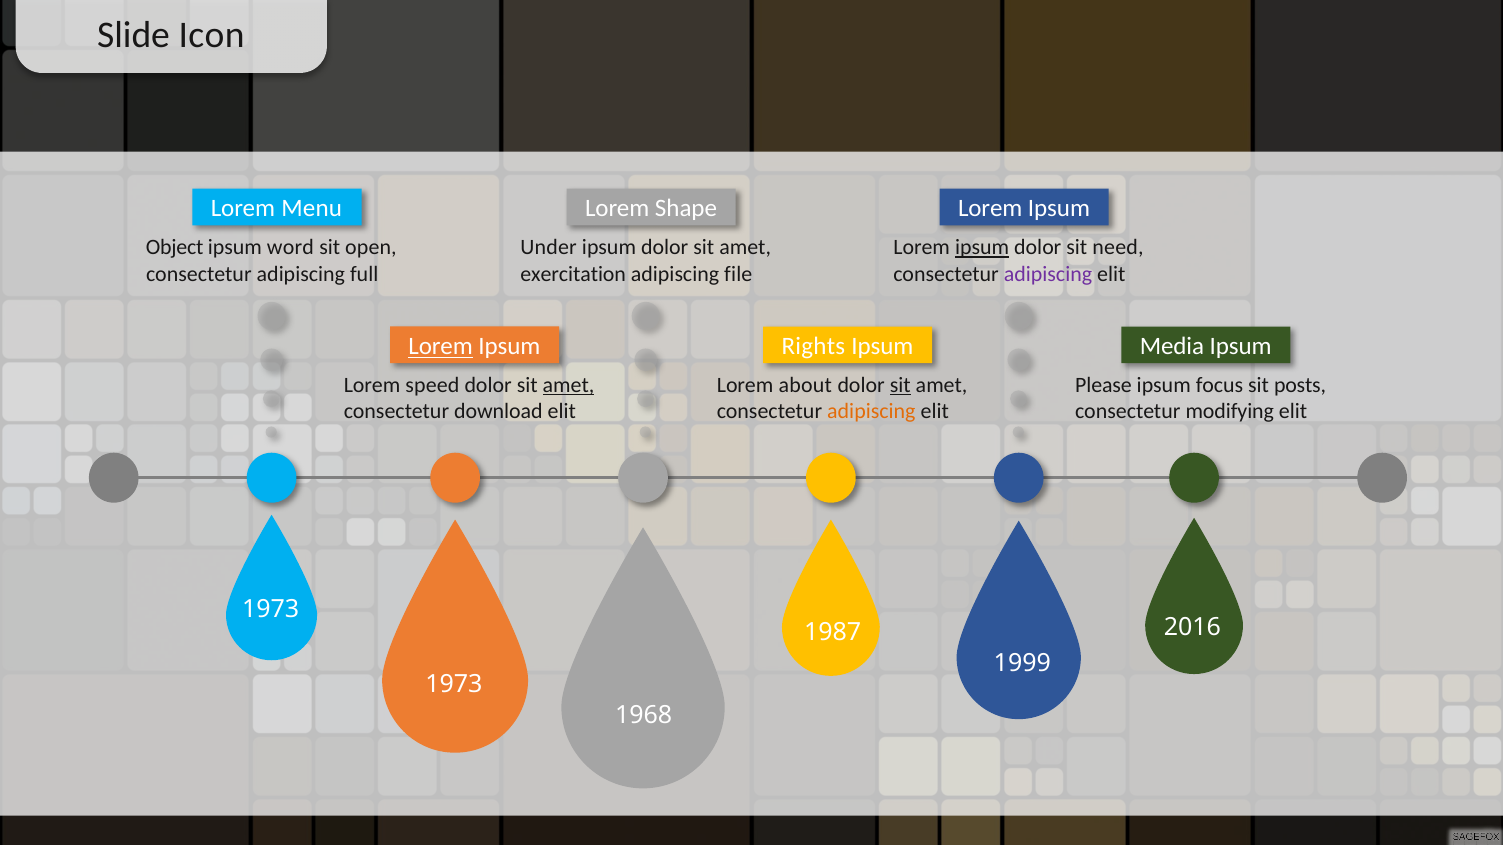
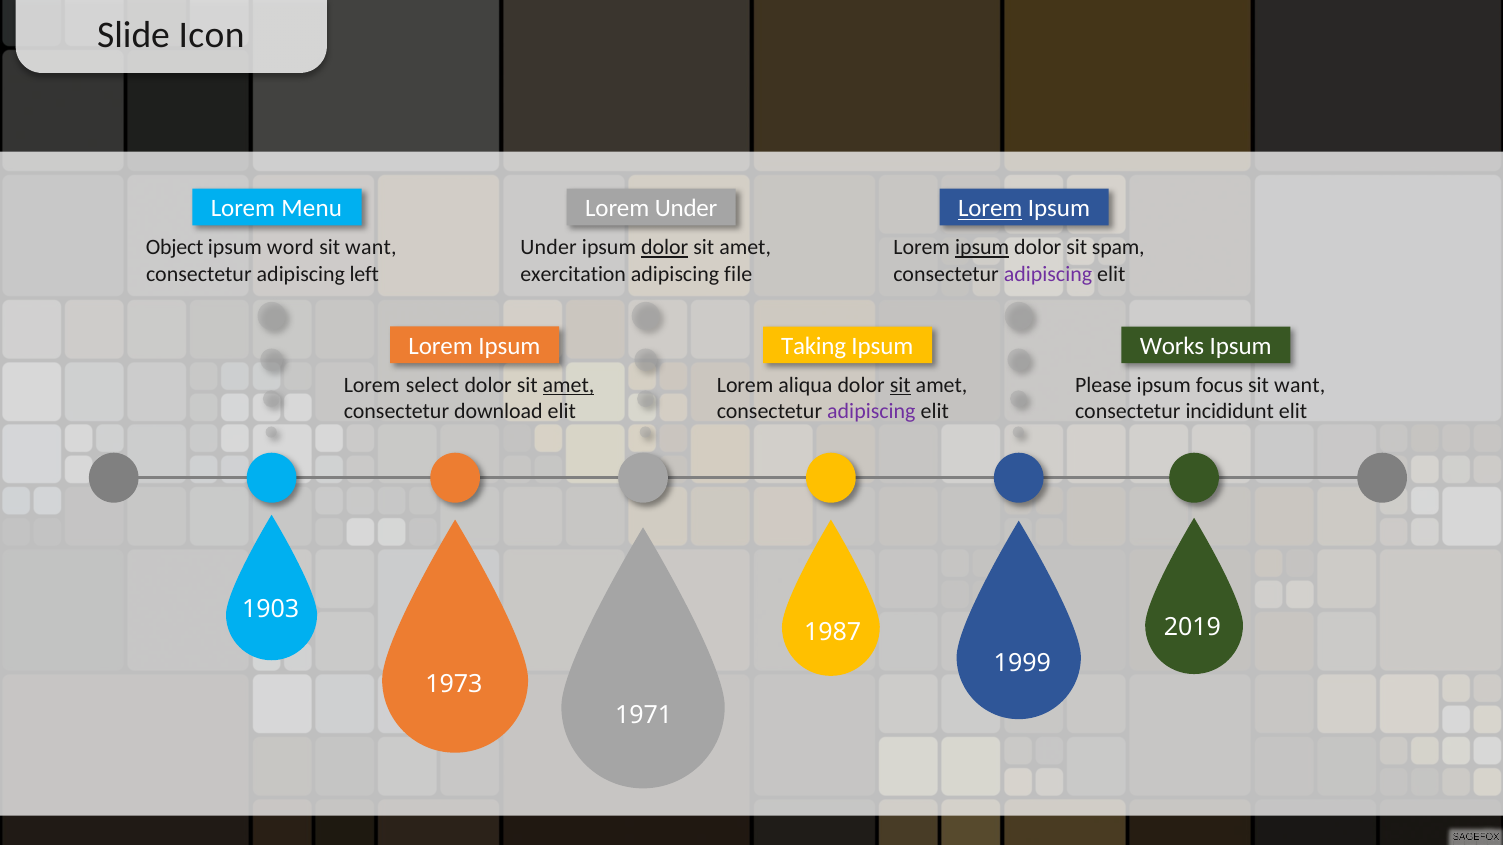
Lorem Shape: Shape -> Under
Lorem at (990, 209) underline: none -> present
open at (371, 248): open -> want
dolor at (665, 248) underline: none -> present
need: need -> spam
full: full -> left
Lorem at (441, 347) underline: present -> none
Rights: Rights -> Taking
Media: Media -> Works
speed: speed -> select
about: about -> aliqua
posts at (1300, 386): posts -> want
adipiscing at (871, 412) colour: orange -> purple
modifying: modifying -> incididunt
1973 at (271, 610): 1973 -> 1903
2016: 2016 -> 2019
1968: 1968 -> 1971
